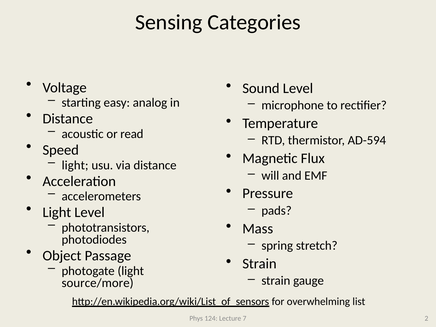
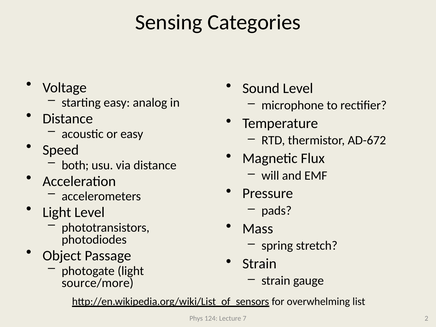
or read: read -> easy
AD-594: AD-594 -> AD-672
light at (75, 165): light -> both
